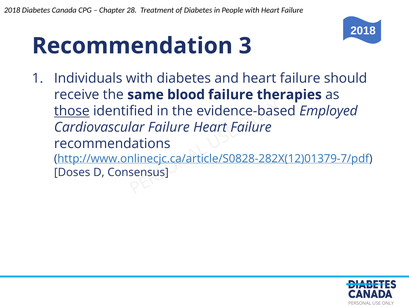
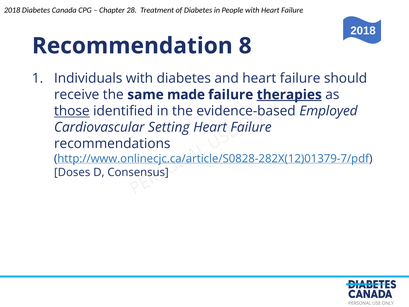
3: 3 -> 8
blood: blood -> made
therapies underline: none -> present
Cardiovascular Failure: Failure -> Setting
